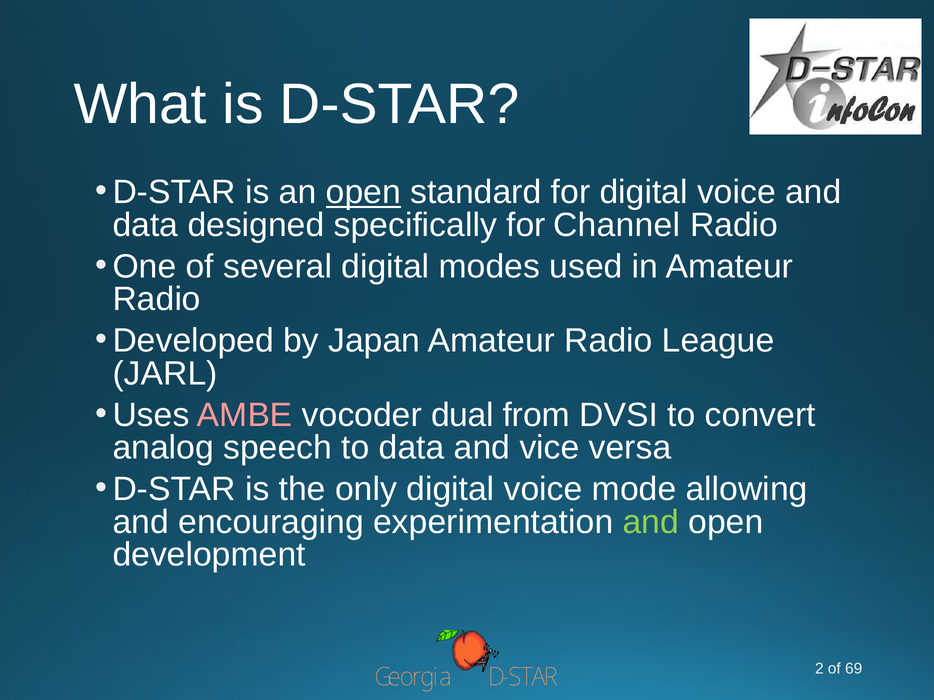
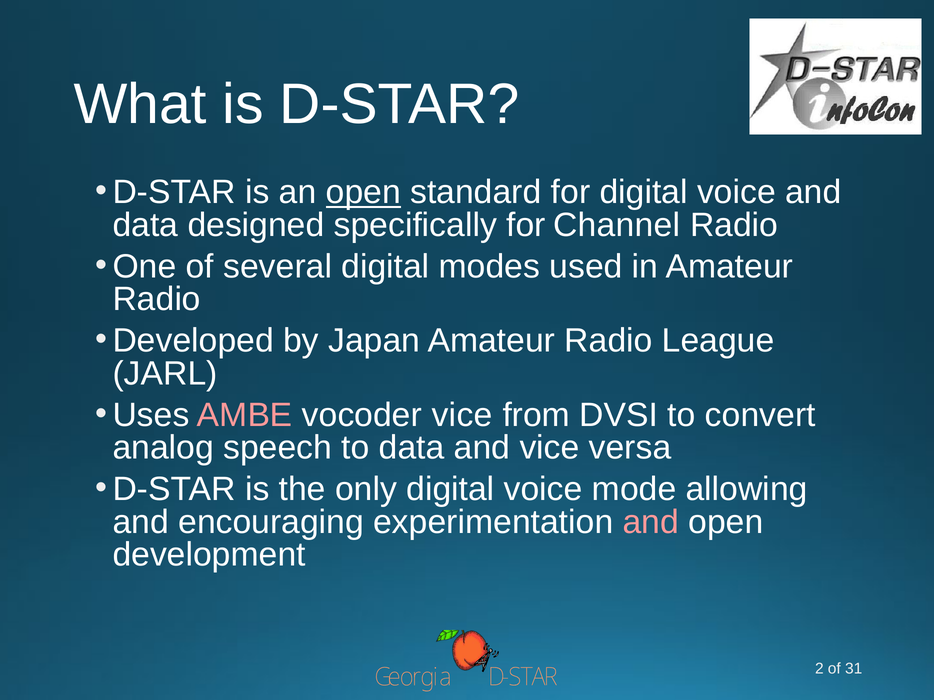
vocoder dual: dual -> vice
and at (651, 522) colour: light green -> pink
69: 69 -> 31
